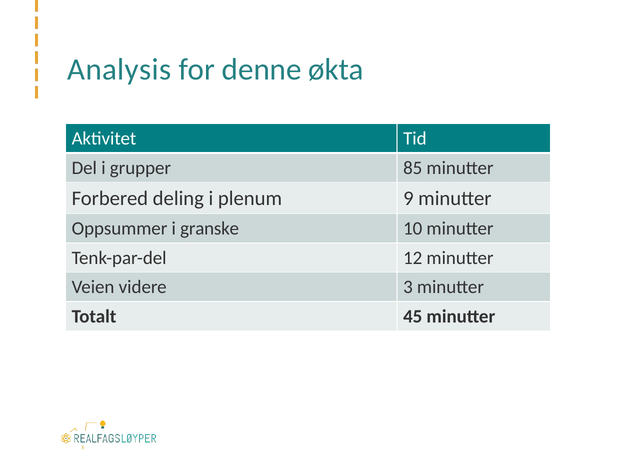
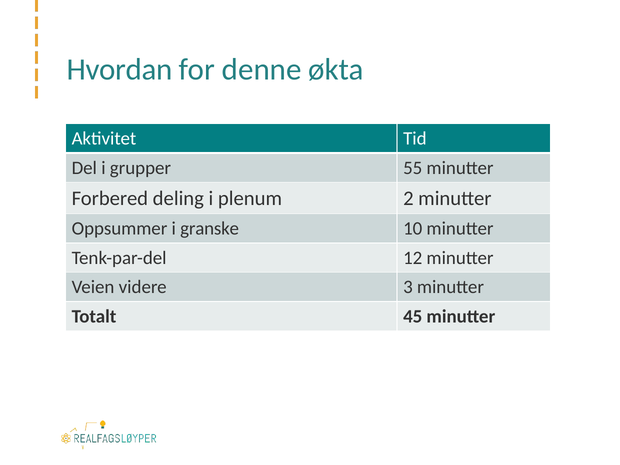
Analysis: Analysis -> Hvordan
85: 85 -> 55
9: 9 -> 2
